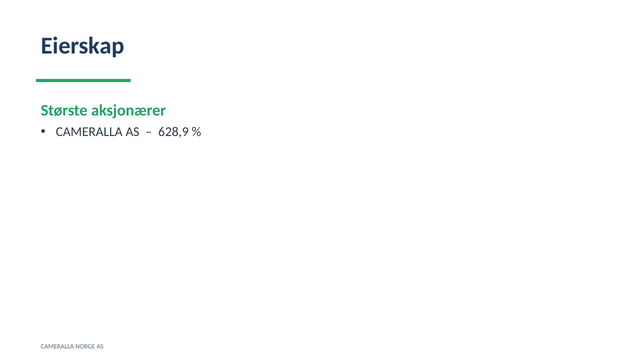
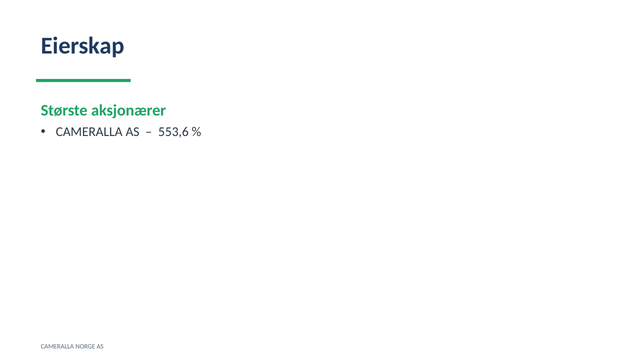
628,9: 628,9 -> 553,6
